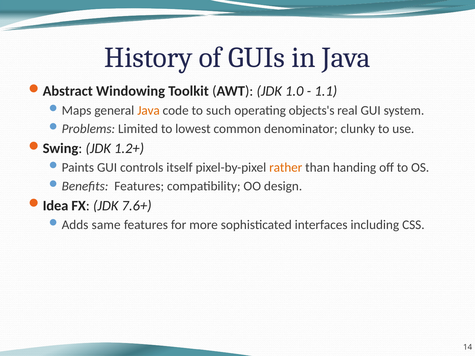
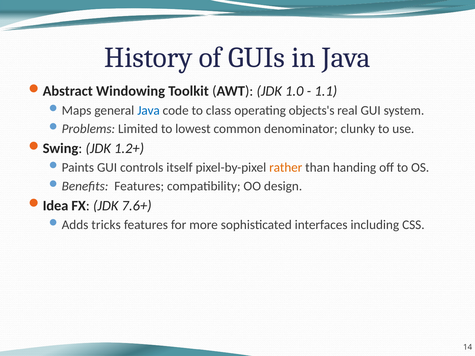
Java at (149, 110) colour: orange -> blue
such: such -> class
same: same -> tricks
